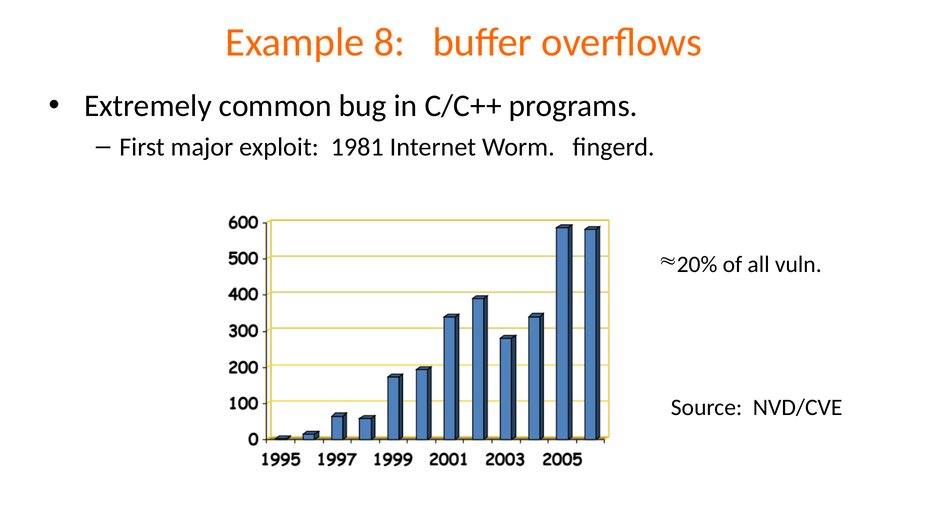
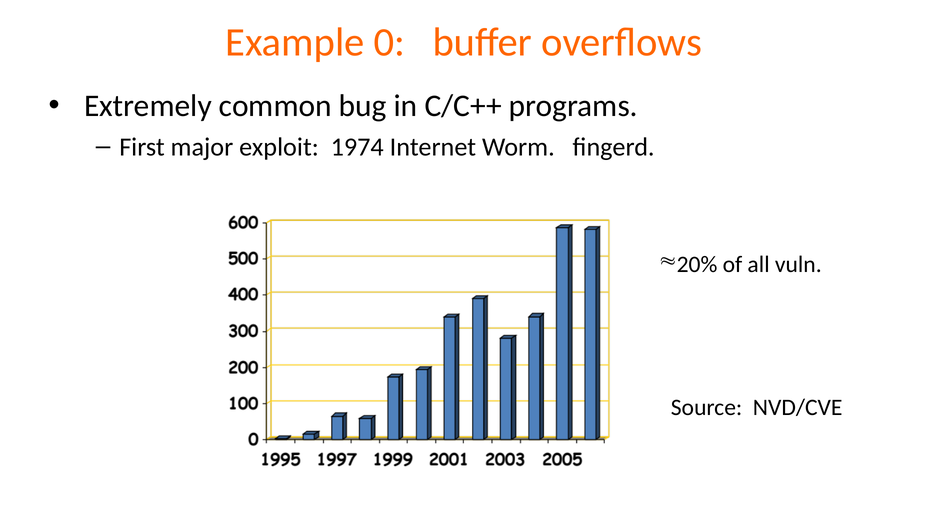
8: 8 -> 0
1981: 1981 -> 1974
